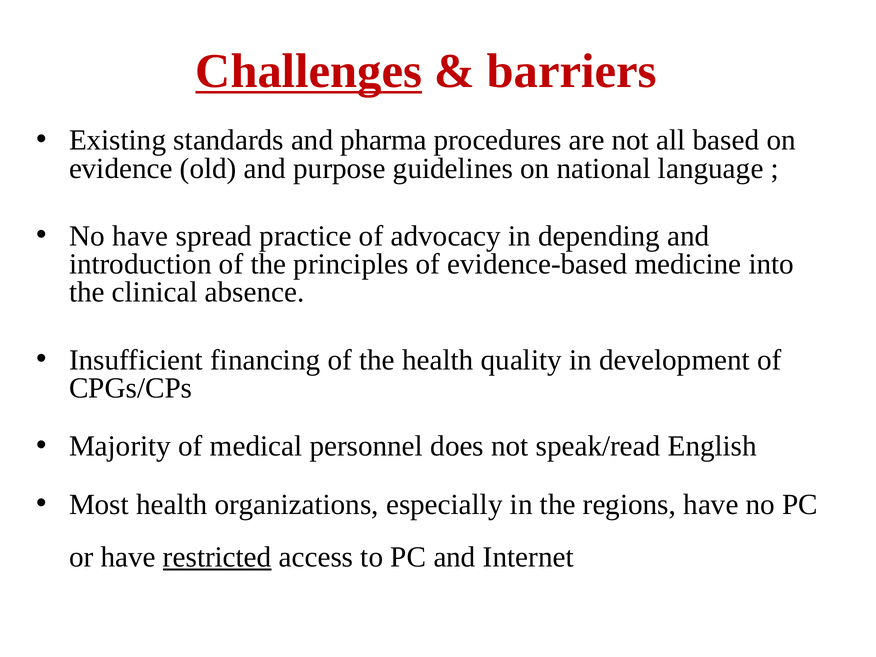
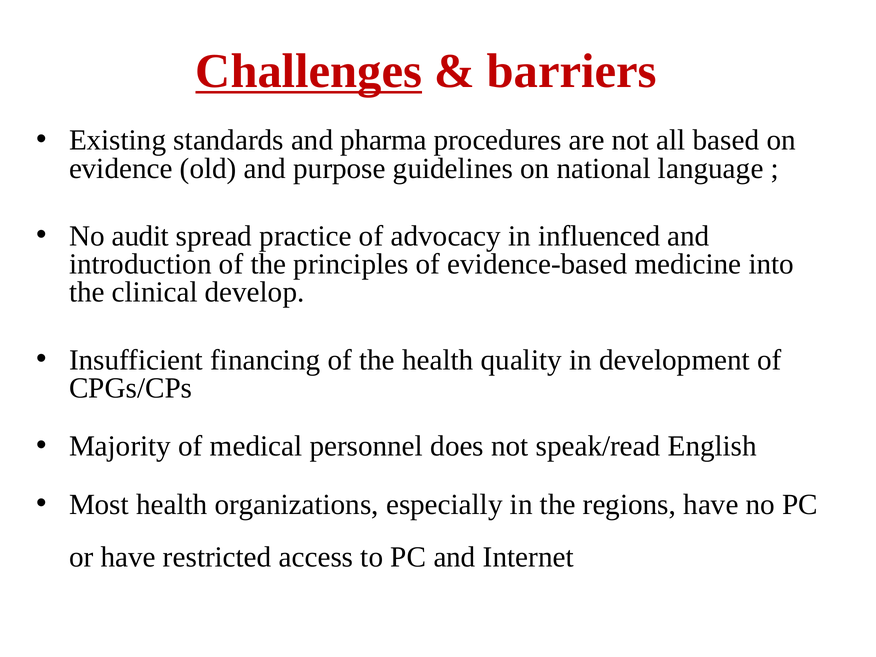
No have: have -> audit
depending: depending -> influenced
absence: absence -> develop
restricted underline: present -> none
